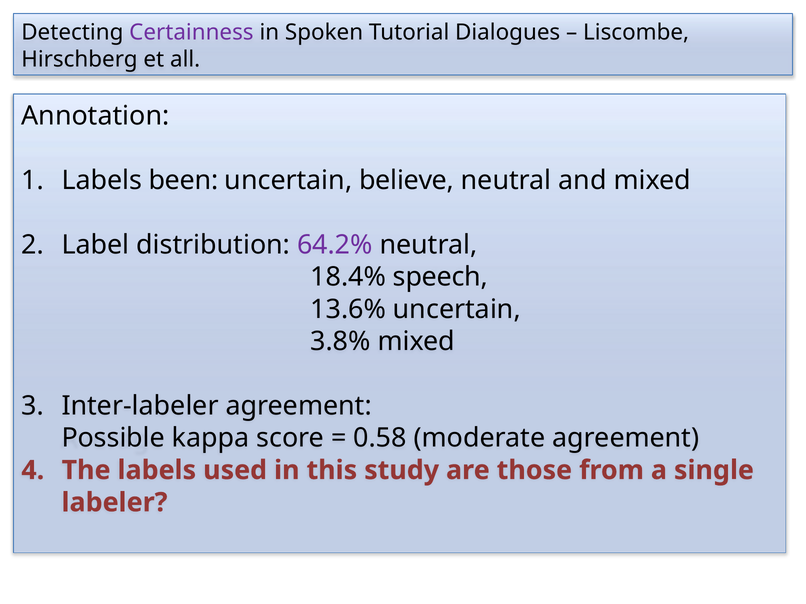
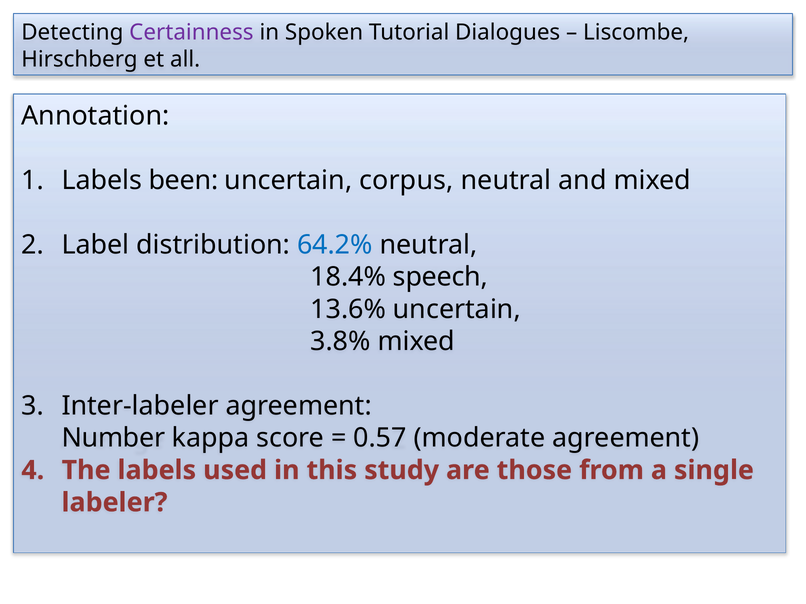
believe: believe -> corpus
64.2% colour: purple -> blue
Possible: Possible -> Number
0.58: 0.58 -> 0.57
